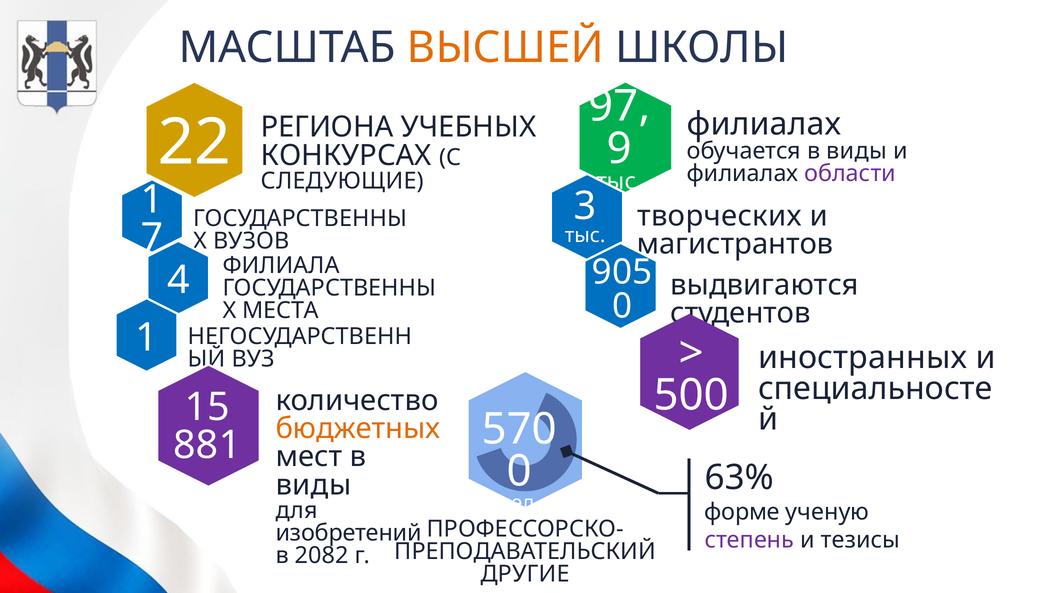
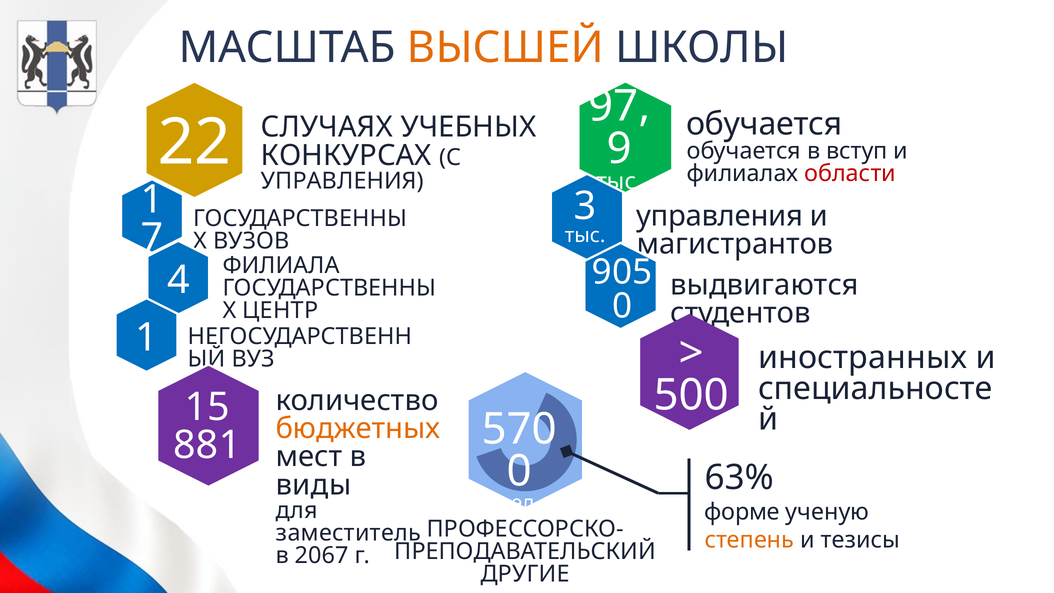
филиалах at (764, 124): филиалах -> обучается
РЕГИОНА: РЕГИОНА -> СЛУЧАЯХ
обучается в виды: виды -> вступ
области colour: purple -> red
СЛЕДУЮЩИЕ at (342, 181): СЛЕДУЮЩИЕ -> УПРАВЛЕНИЯ
творческих at (719, 216): творческих -> управления
МЕСТА: МЕСТА -> ЦЕНТР
изобретений: изобретений -> заместитель
степень colour: purple -> orange
2082: 2082 -> 2067
